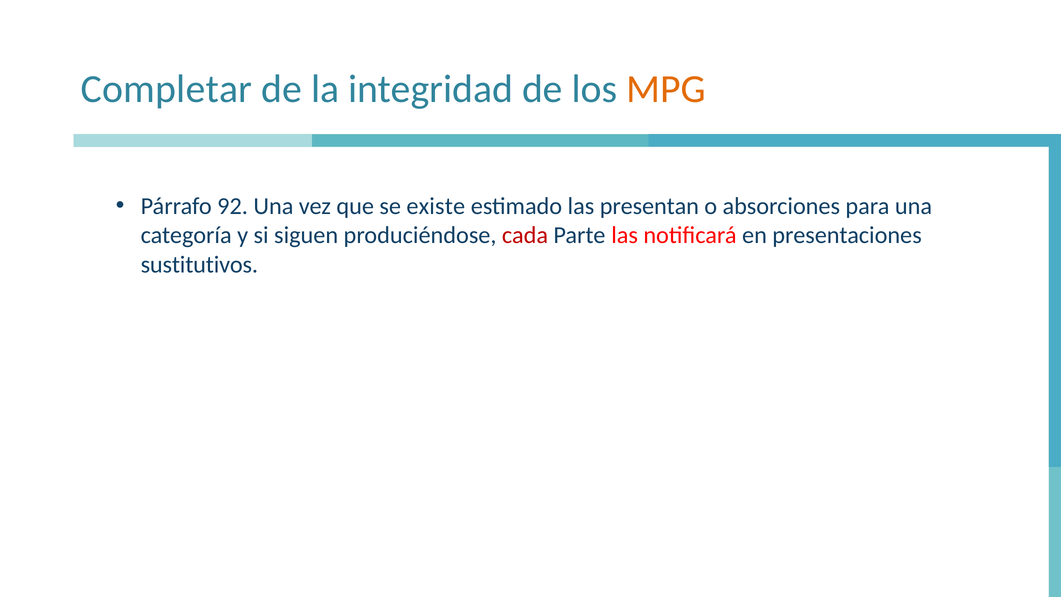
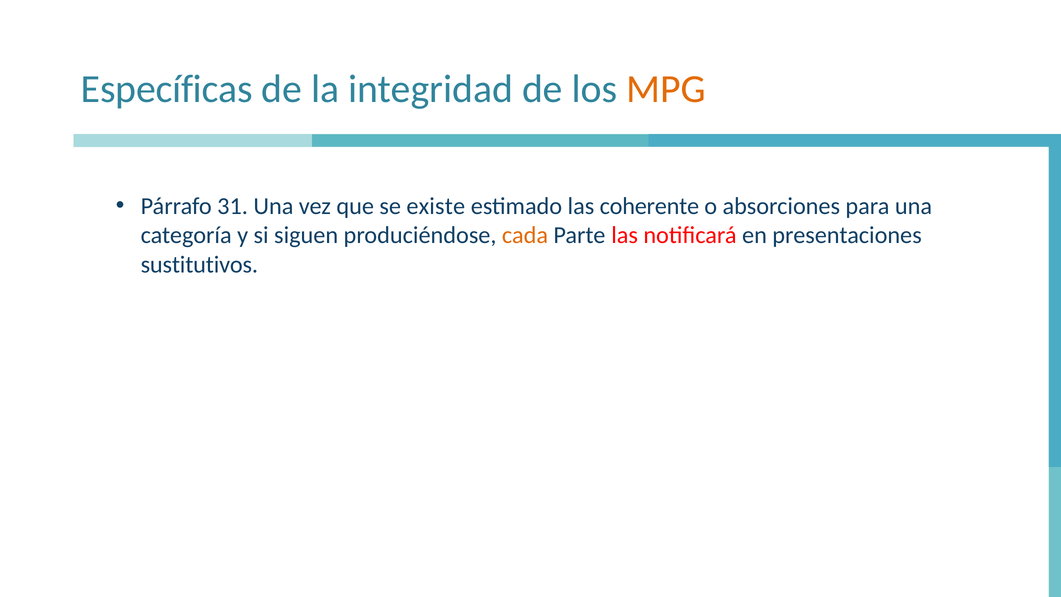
Completar: Completar -> Específicas
92: 92 -> 31
presentan: presentan -> coherente
cada colour: red -> orange
